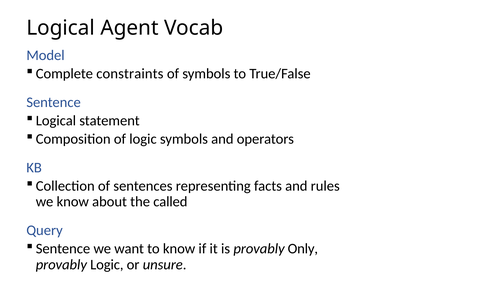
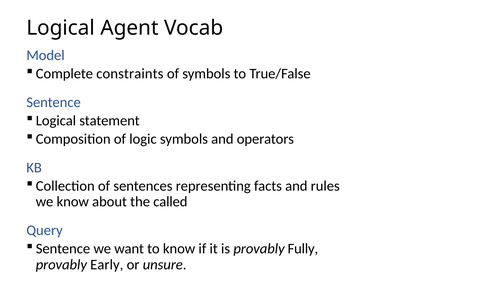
Only: Only -> Fully
provably Logic: Logic -> Early
